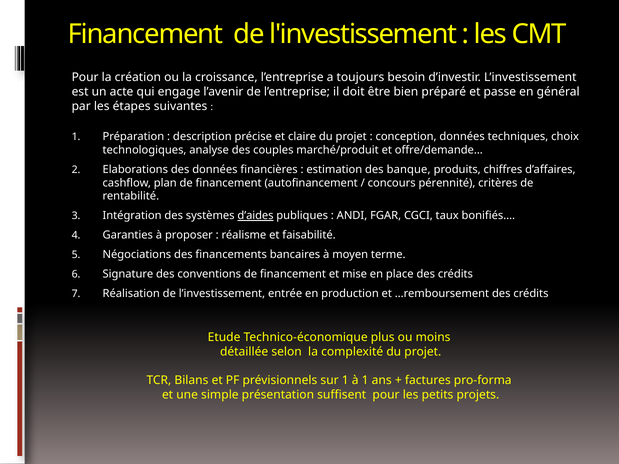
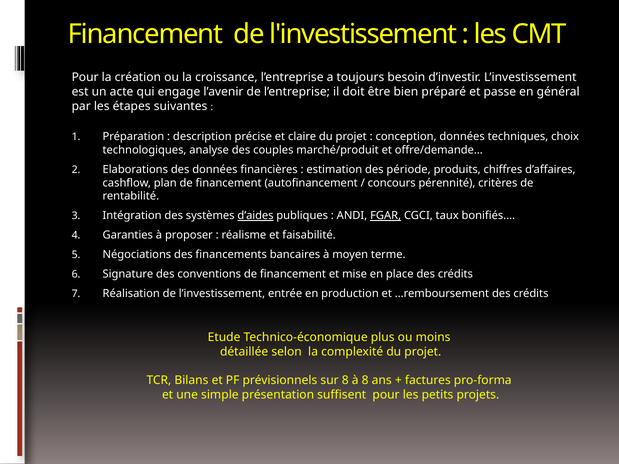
banque: banque -> période
FGAR underline: none -> present
sur 1: 1 -> 8
à 1: 1 -> 8
